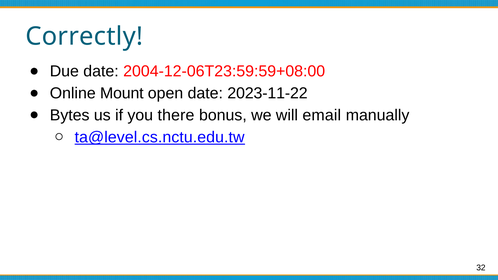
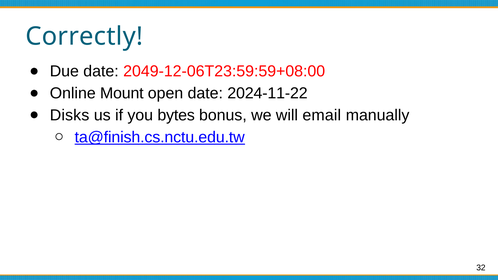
2004-12-06T23:59:59+08:00: 2004-12-06T23:59:59+08:00 -> 2049-12-06T23:59:59+08:00
2023-11-22: 2023-11-22 -> 2024-11-22
Bytes: Bytes -> Disks
there: there -> bytes
ta@level.cs.nctu.edu.tw: ta@level.cs.nctu.edu.tw -> ta@finish.cs.nctu.edu.tw
